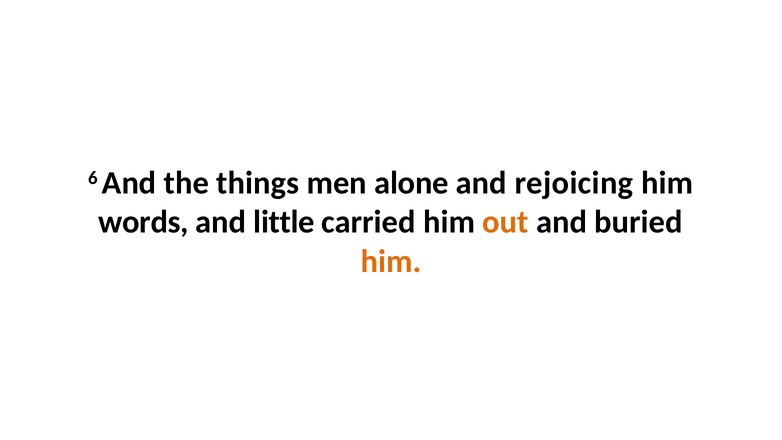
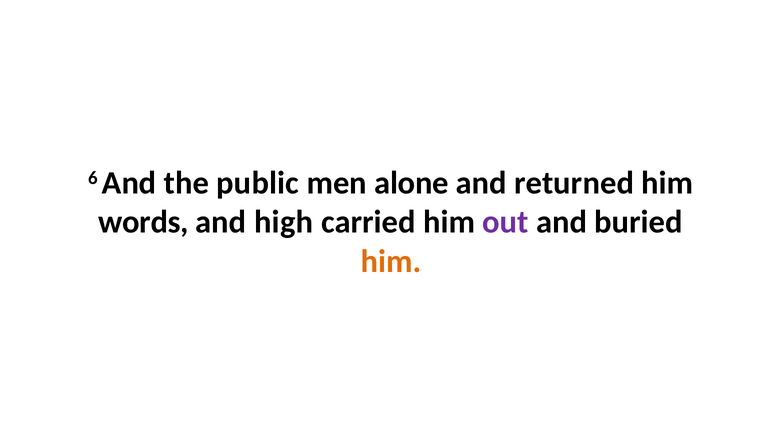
things: things -> public
rejoicing: rejoicing -> returned
little: little -> high
out colour: orange -> purple
